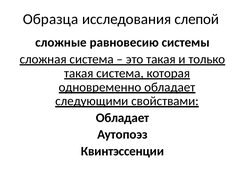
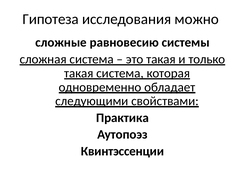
Образца: Образца -> Гипотеза
слепой: слепой -> можно
Обладает at (123, 118): Обладает -> Практика
